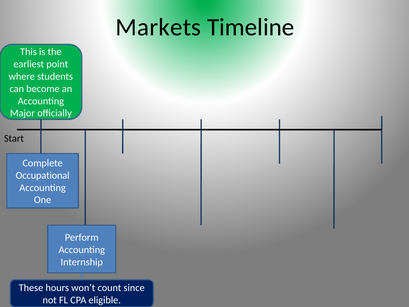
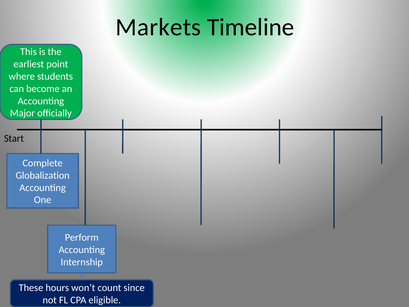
Occupational: Occupational -> Globalization
